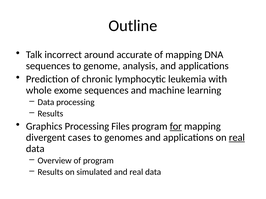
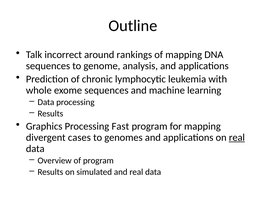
accurate: accurate -> rankings
Files: Files -> Fast
for underline: present -> none
